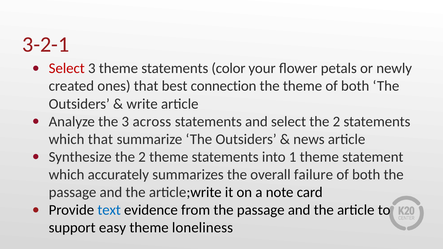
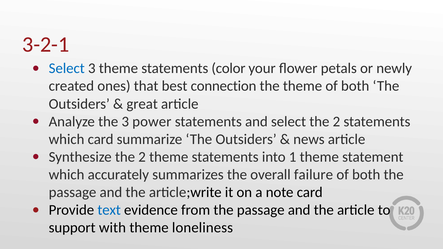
Select at (67, 68) colour: red -> blue
write: write -> great
across: across -> power
which that: that -> card
easy: easy -> with
